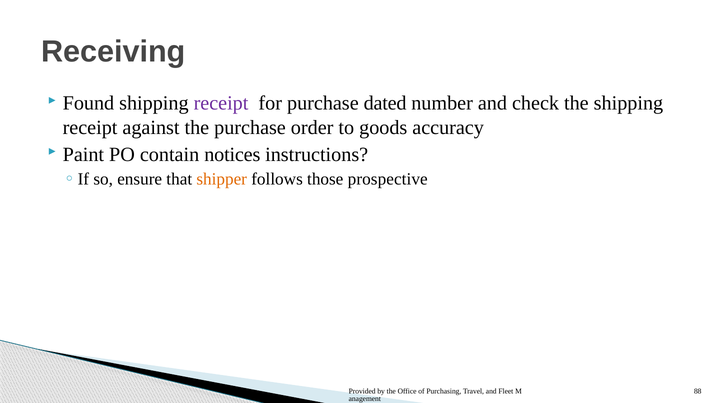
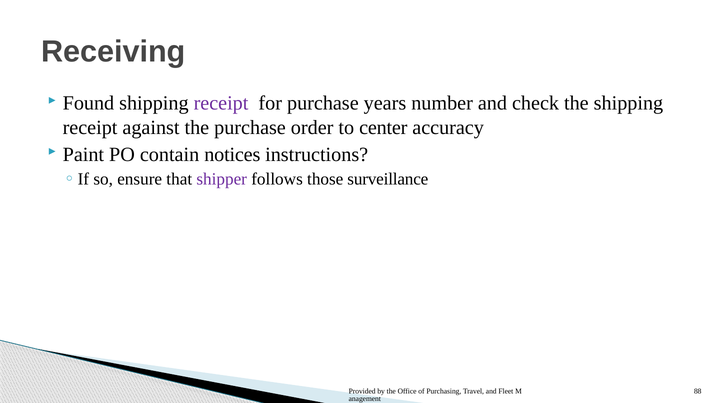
dated: dated -> years
goods: goods -> center
shipper colour: orange -> purple
prospective: prospective -> surveillance
